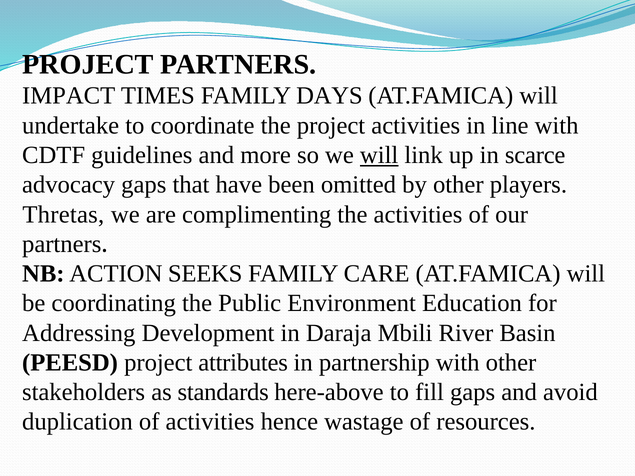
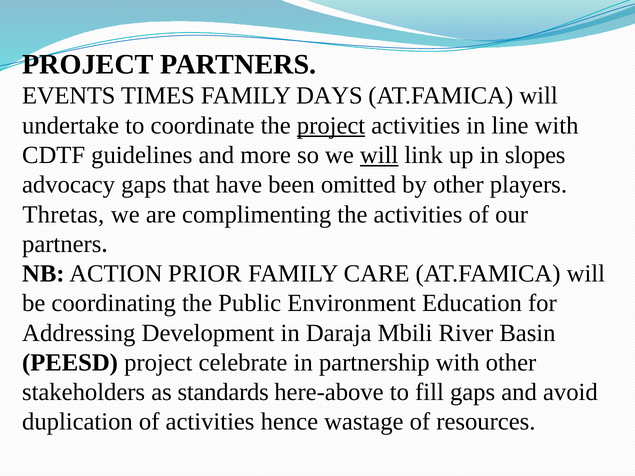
IMPACT: IMPACT -> EVENTS
project at (331, 126) underline: none -> present
scarce: scarce -> slopes
SEEKS: SEEKS -> PRIOR
attributes: attributes -> celebrate
